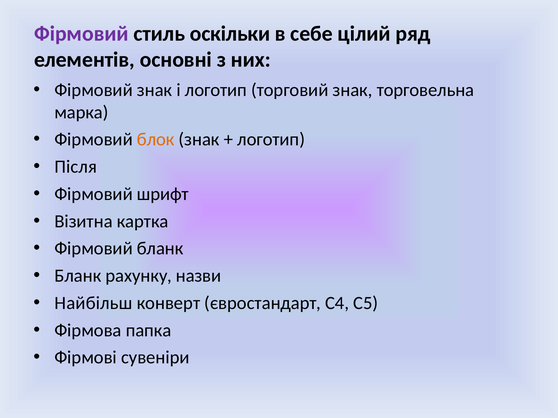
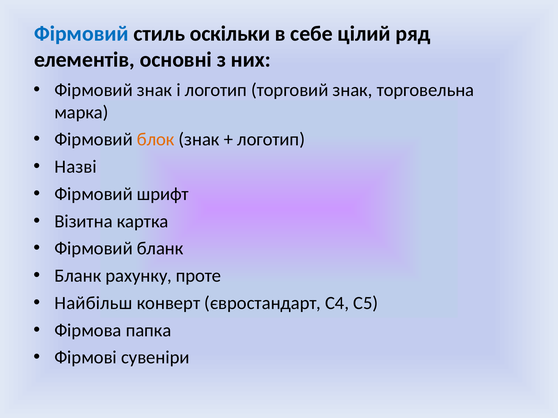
Фірмовий at (81, 34) colour: purple -> blue
Після: Після -> Назві
назви: назви -> проте
